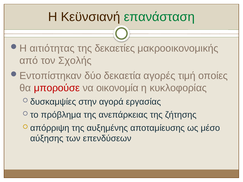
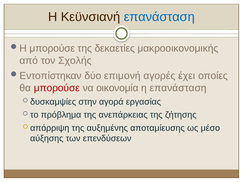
επανάσταση at (159, 17) colour: green -> blue
αιτιότητας at (52, 48): αιτιότητας -> μπορούσε
δεκαετία: δεκαετία -> επιμονή
τιμή: τιμή -> έχει
η κυκλοφορίας: κυκλοφορίας -> επανάσταση
